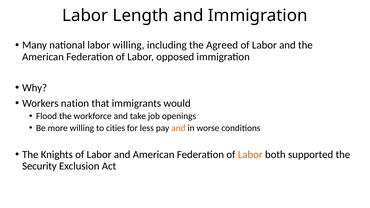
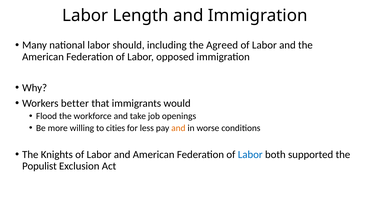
labor willing: willing -> should
nation: nation -> better
Labor at (250, 155) colour: orange -> blue
Security: Security -> Populist
